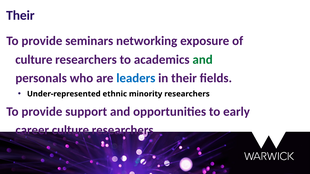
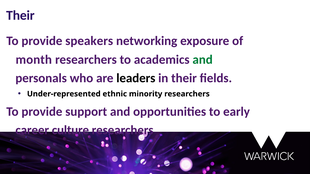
seminars: seminars -> speakers
culture at (34, 60): culture -> month
leaders colour: blue -> black
